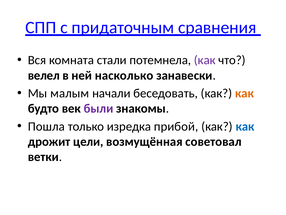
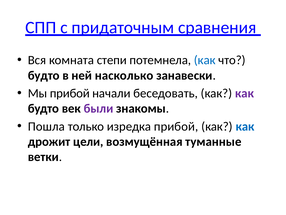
стали: стали -> степи
как at (205, 60) colour: purple -> blue
велел at (44, 75): велел -> будто
Мы малым: малым -> прибой
как at (245, 93) colour: orange -> purple
советовал: советовал -> туманные
